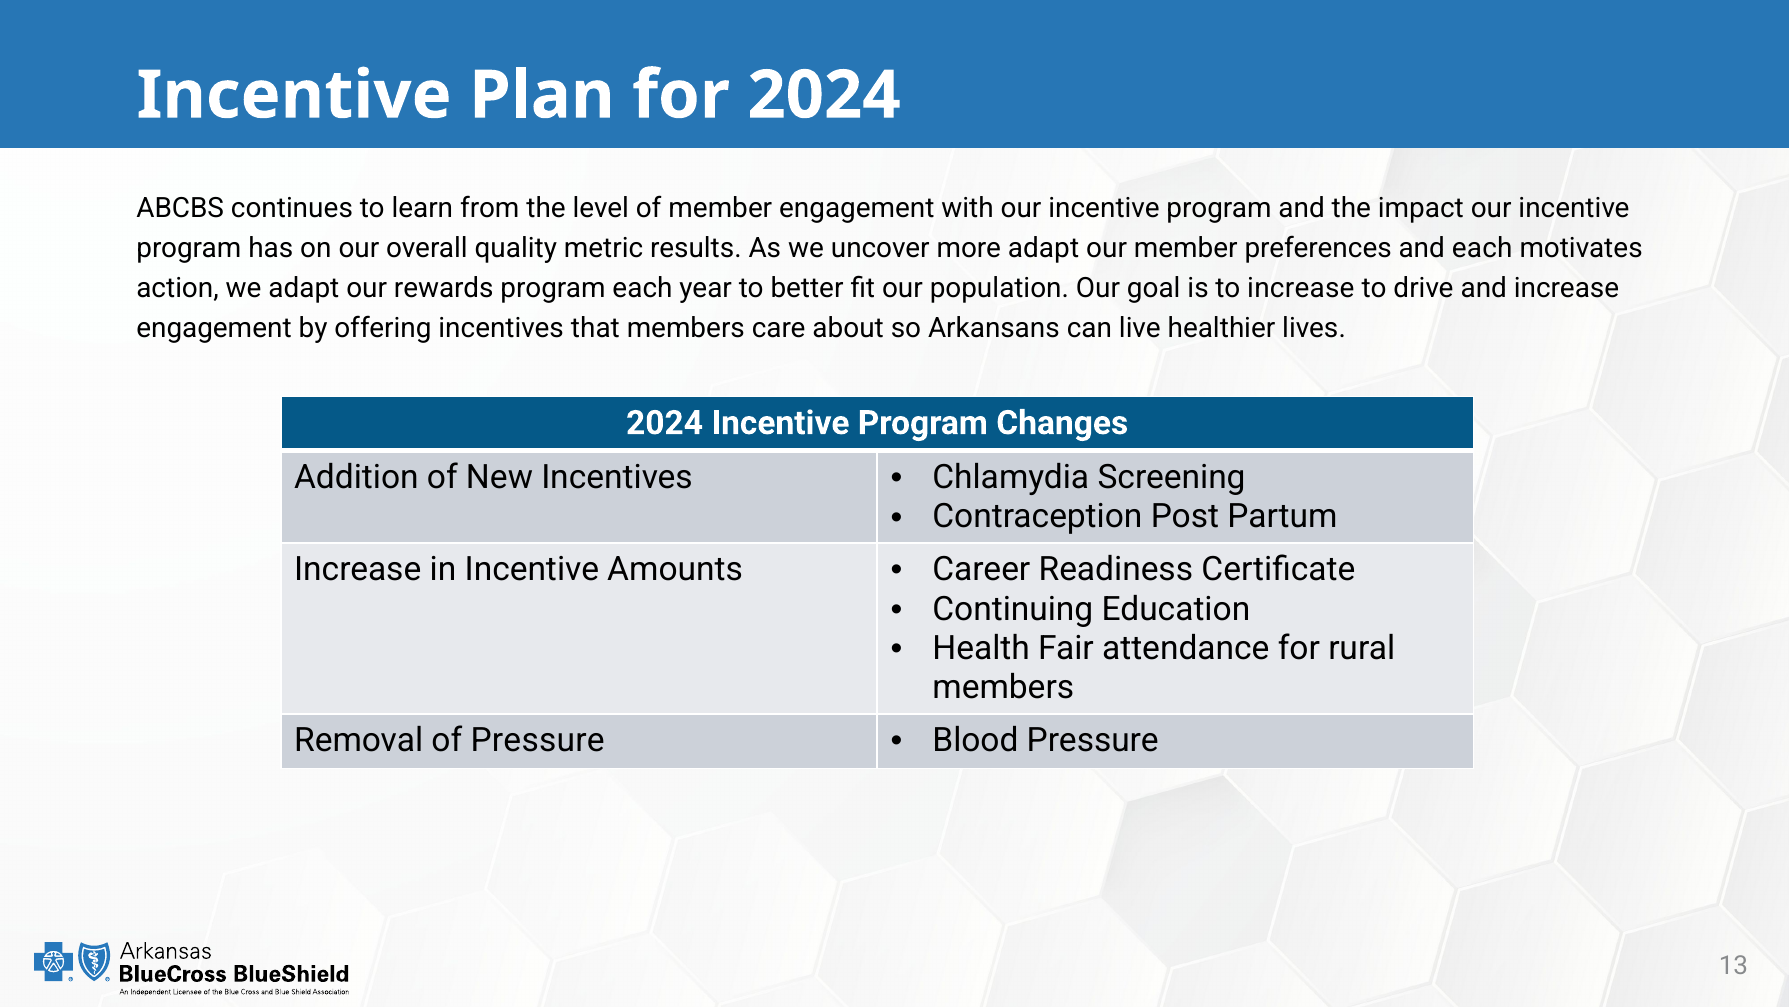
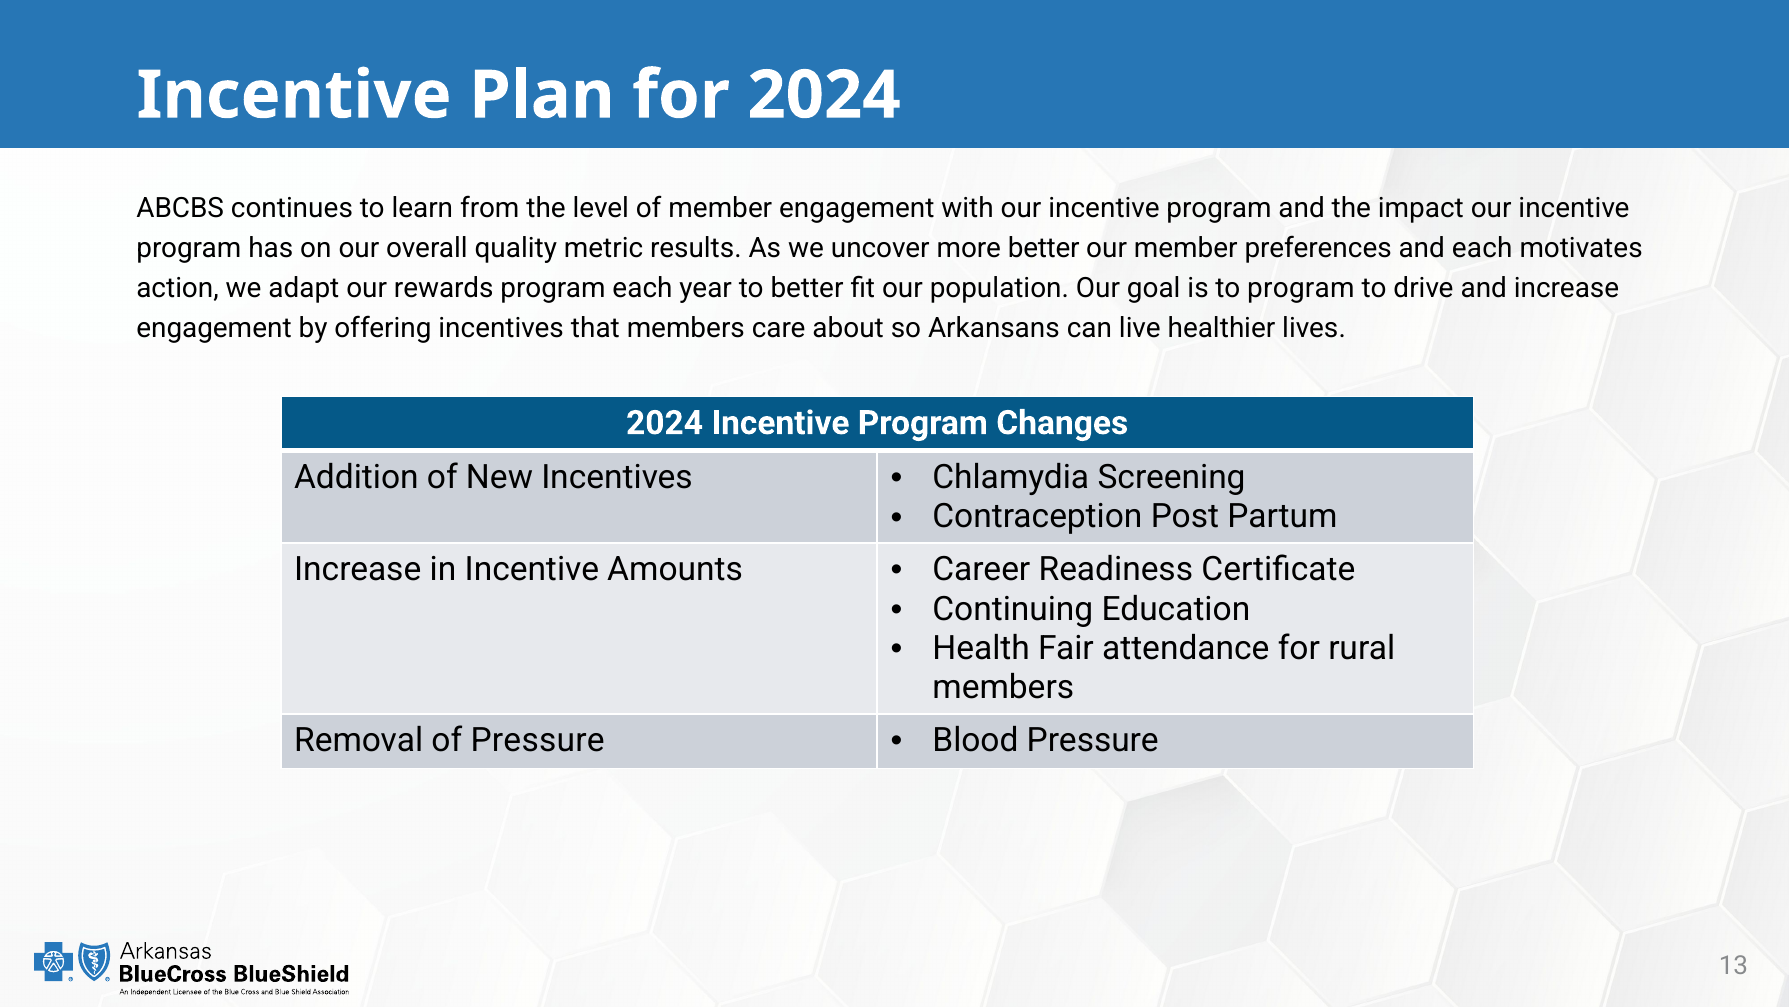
more adapt: adapt -> better
to increase: increase -> program
